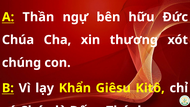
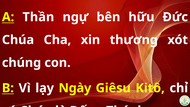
Khẩn: Khẩn -> Ngày
